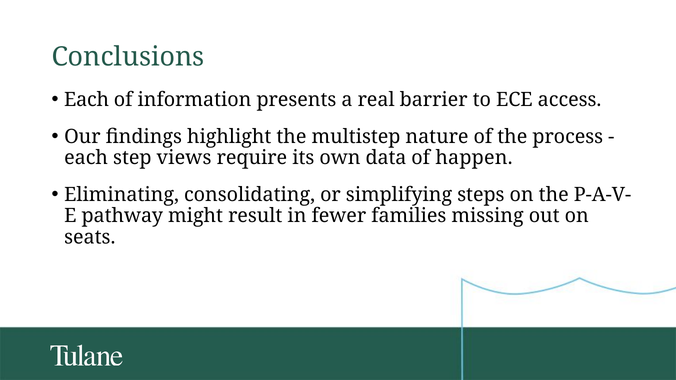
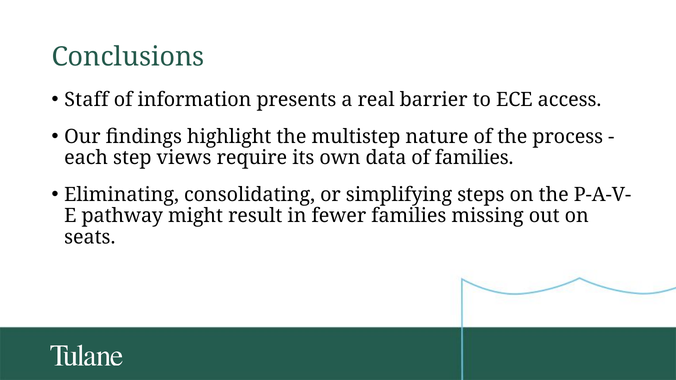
Each at (87, 100): Each -> Staff
of happen: happen -> families
